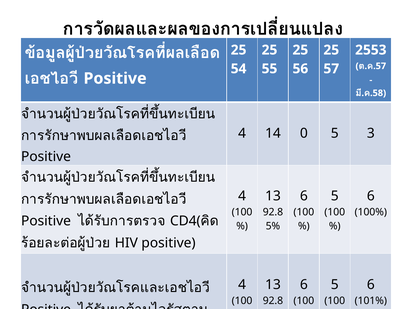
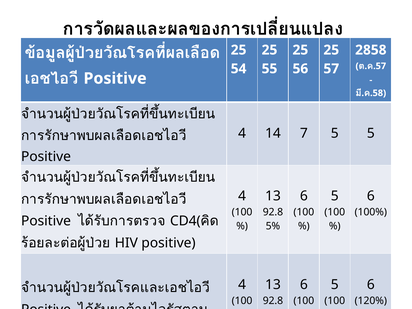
2553: 2553 -> 2858
0: 0 -> 7
5 3: 3 -> 5
101%: 101% -> 120%
